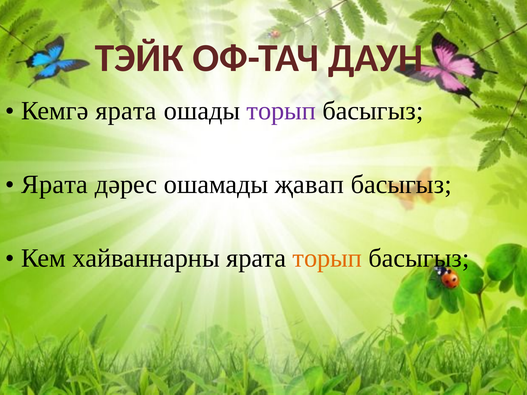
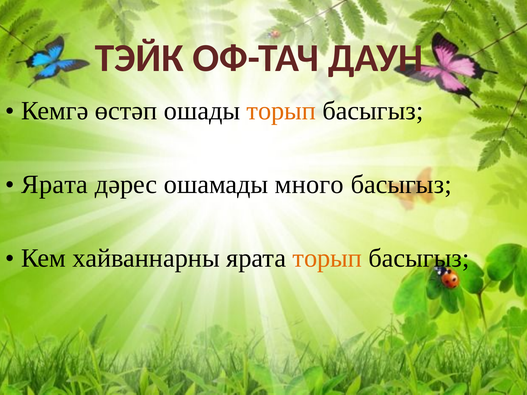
Кемгә ярата: ярата -> өстәп
торып at (281, 111) colour: purple -> orange
җавап: җавап -> много
